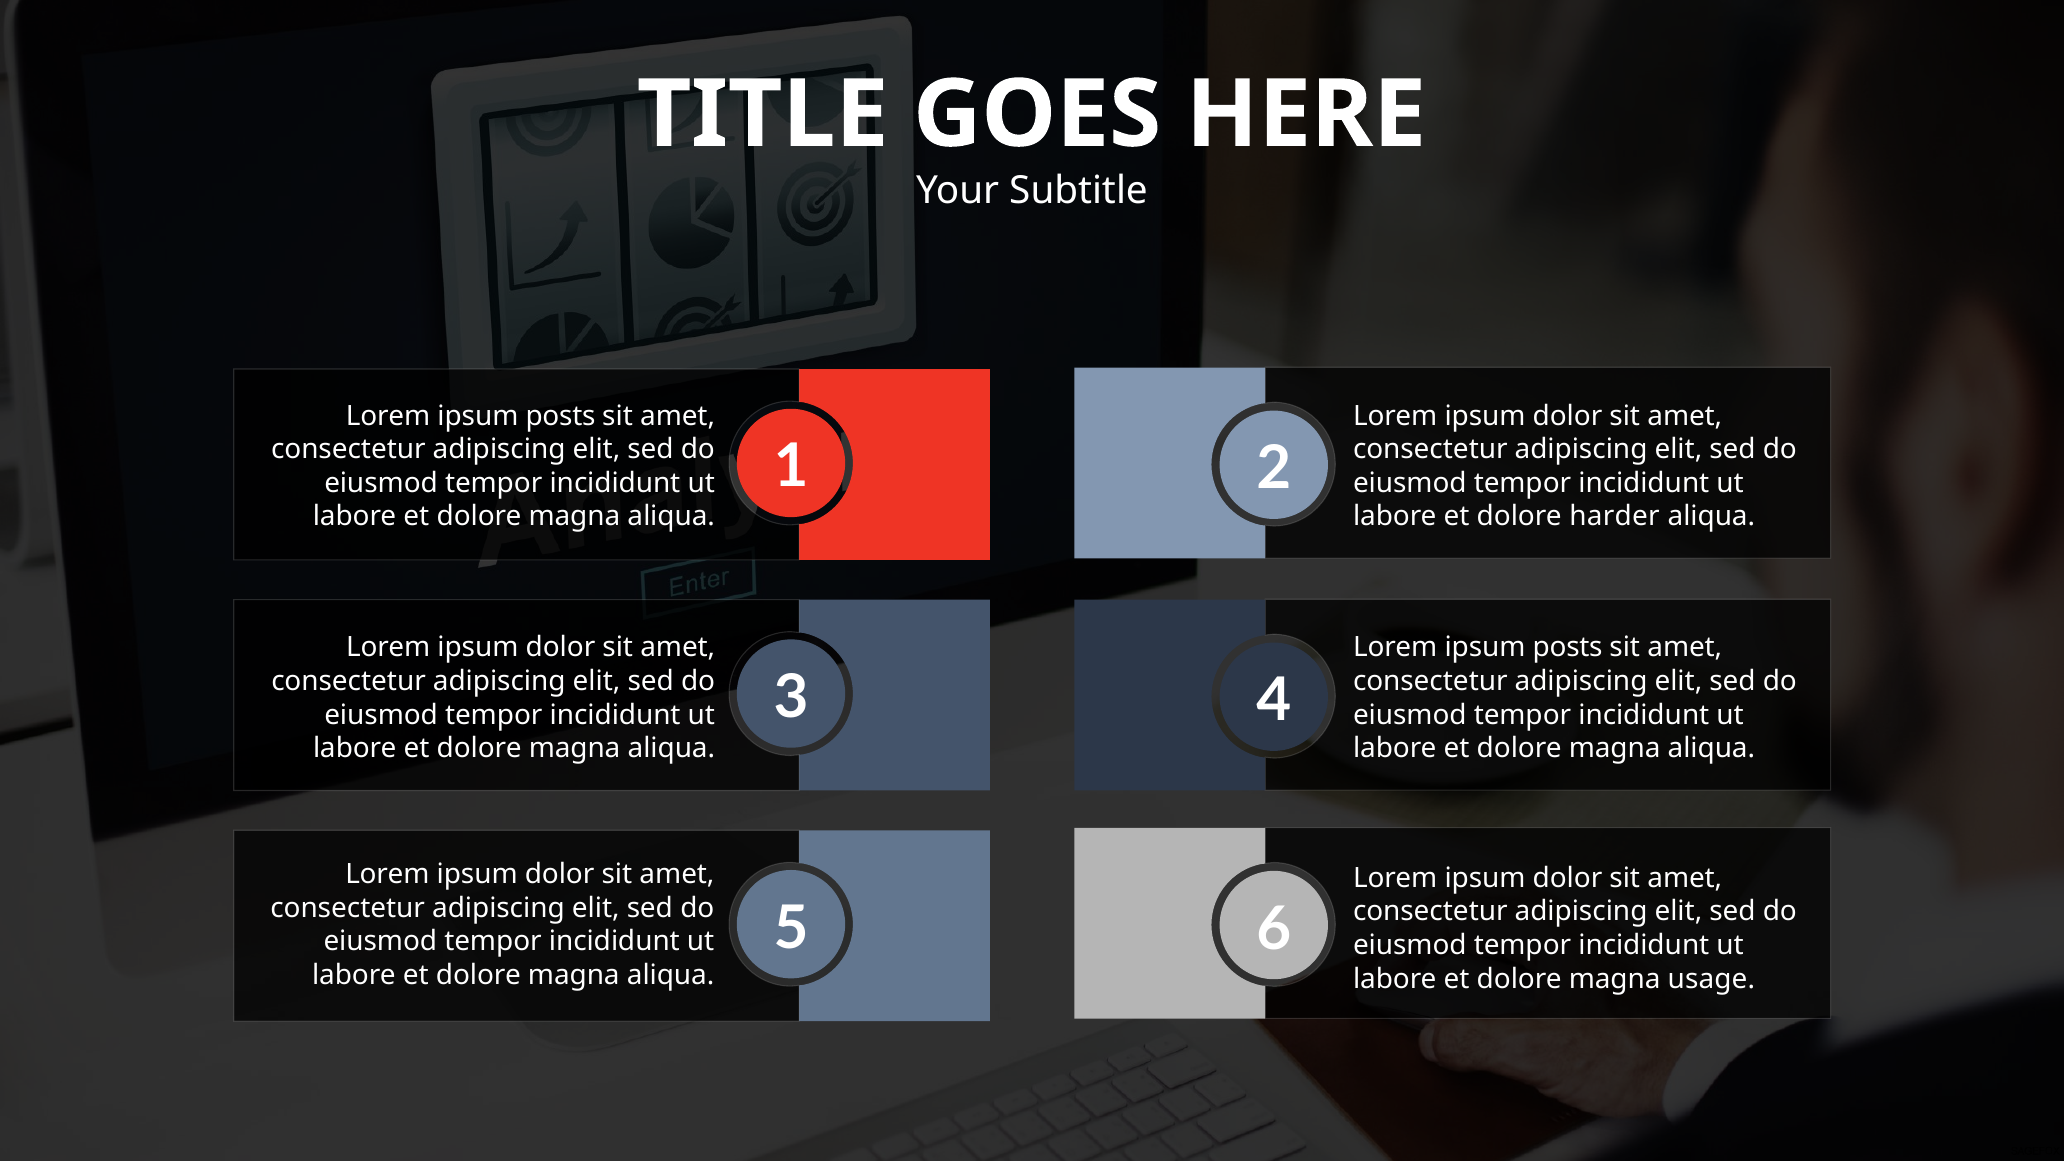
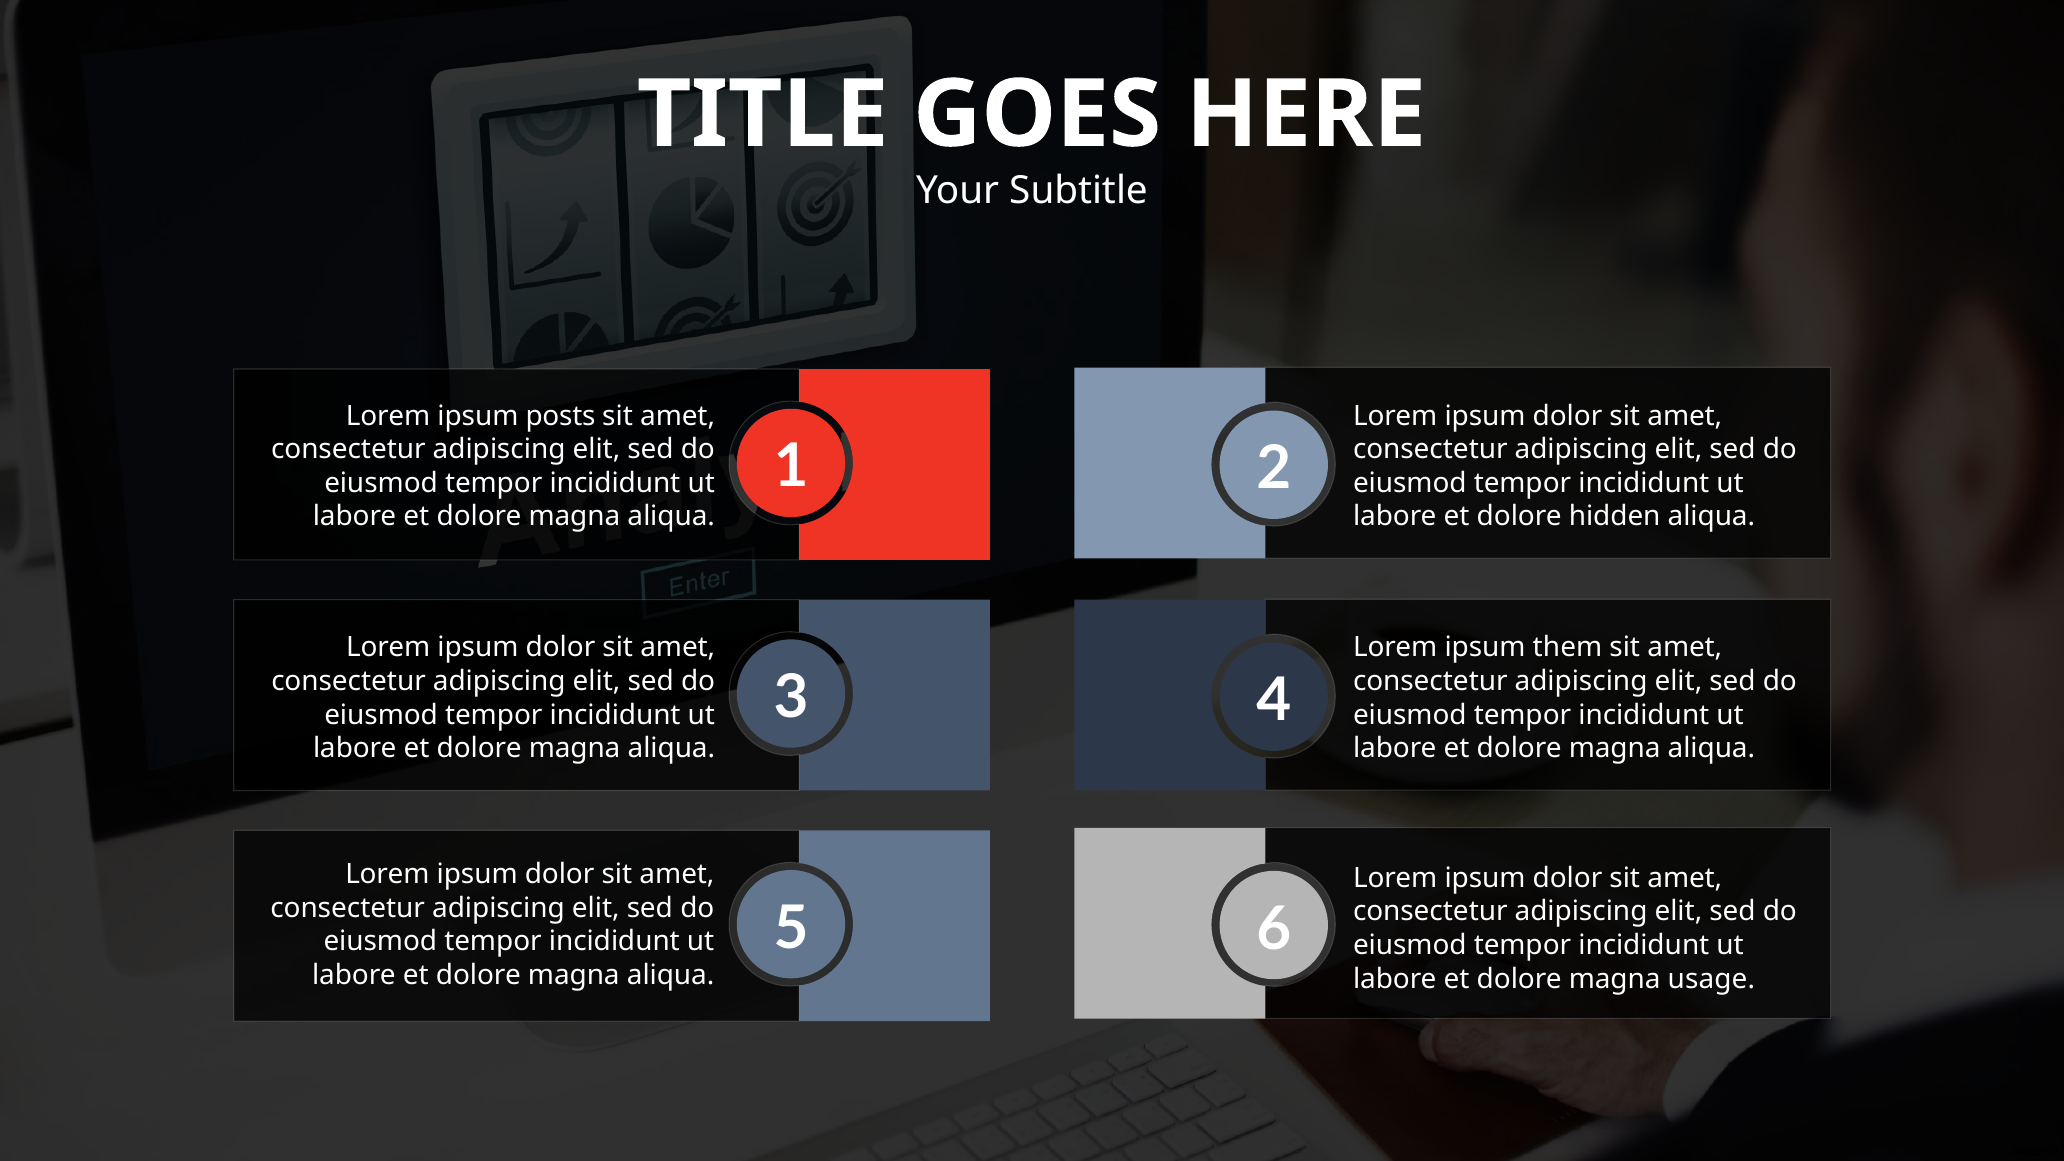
harder: harder -> hidden
posts at (1568, 648): posts -> them
